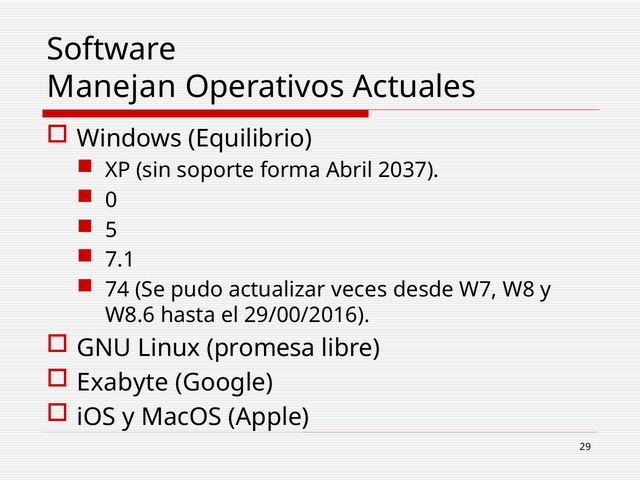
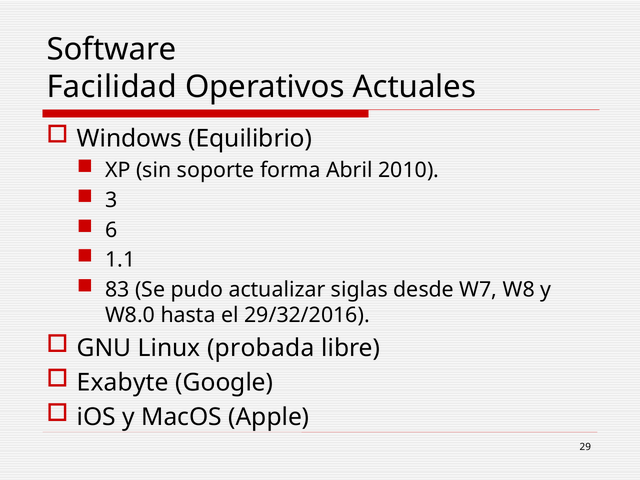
Manejan: Manejan -> Facilidad
2037: 2037 -> 2010
0: 0 -> 3
5: 5 -> 6
7.1: 7.1 -> 1.1
74: 74 -> 83
veces: veces -> siglas
W8.6: W8.6 -> W8.0
29/00/2016: 29/00/2016 -> 29/32/2016
promesa: promesa -> probada
